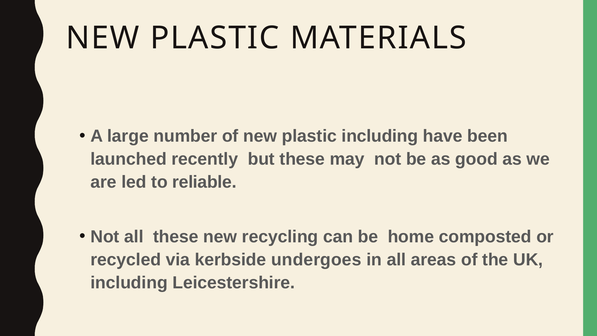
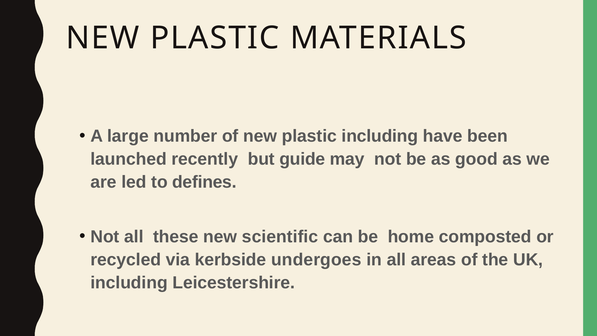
but these: these -> guide
reliable: reliable -> defines
recycling: recycling -> scientific
